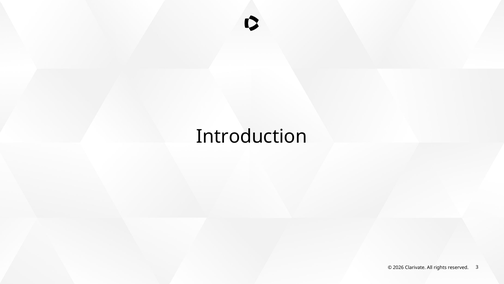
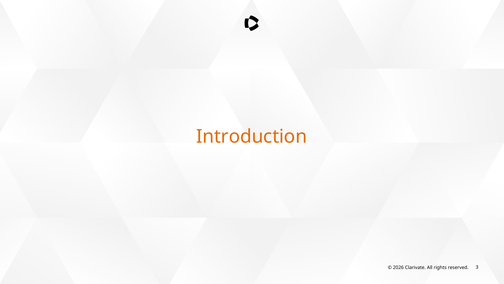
Introduction colour: black -> orange
